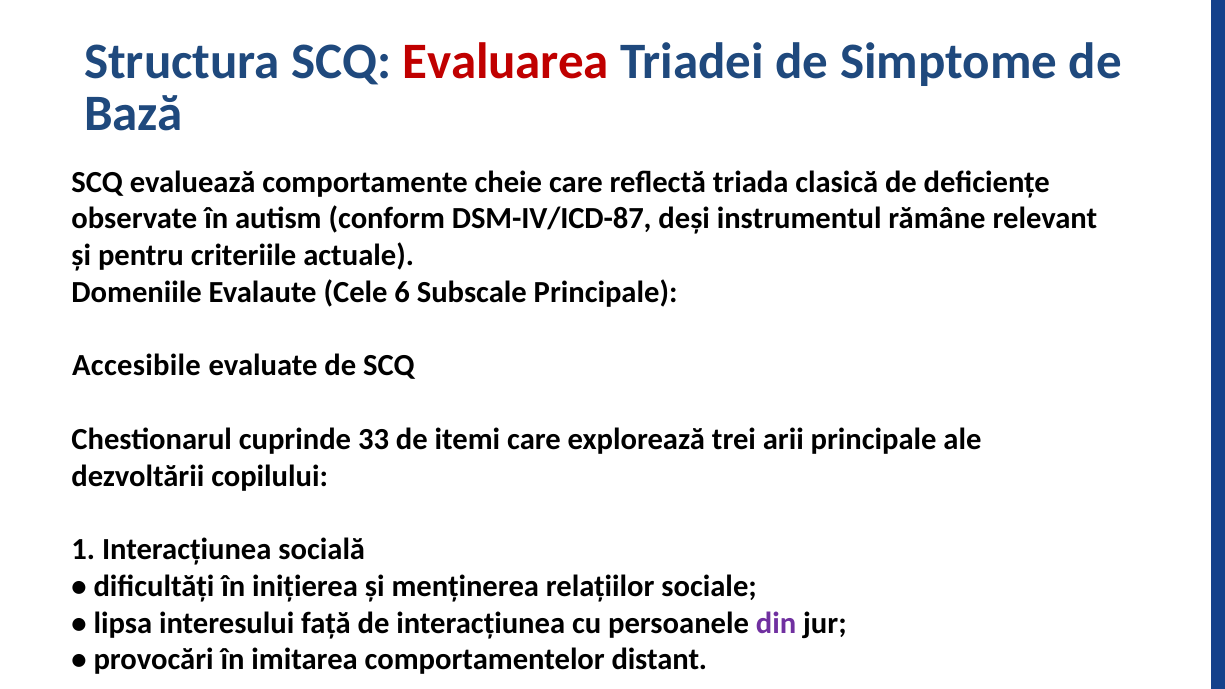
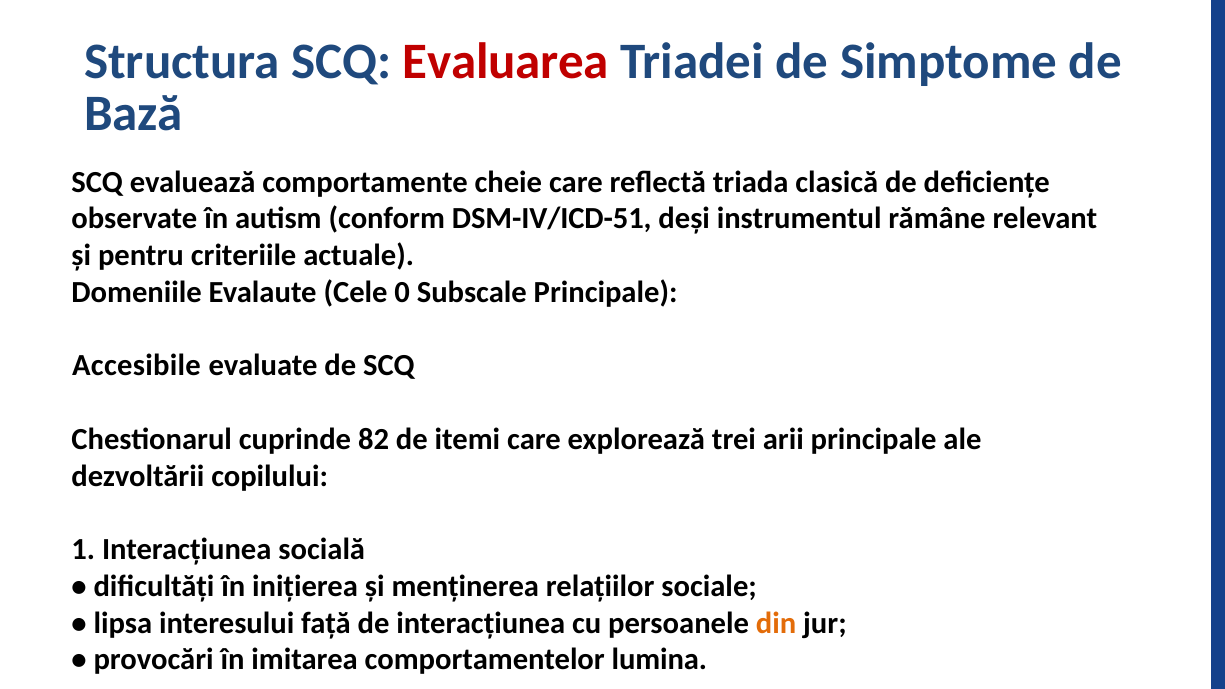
DSM-IV/ICD-87: DSM-IV/ICD-87 -> DSM-IV/ICD-51
6: 6 -> 0
33: 33 -> 82
din colour: purple -> orange
distant: distant -> lumina
